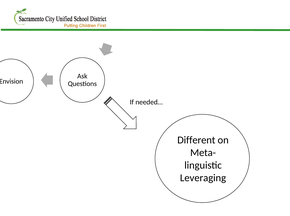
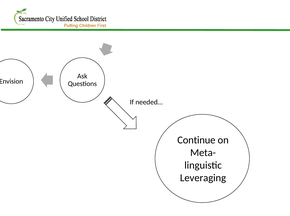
Different: Different -> Continue
